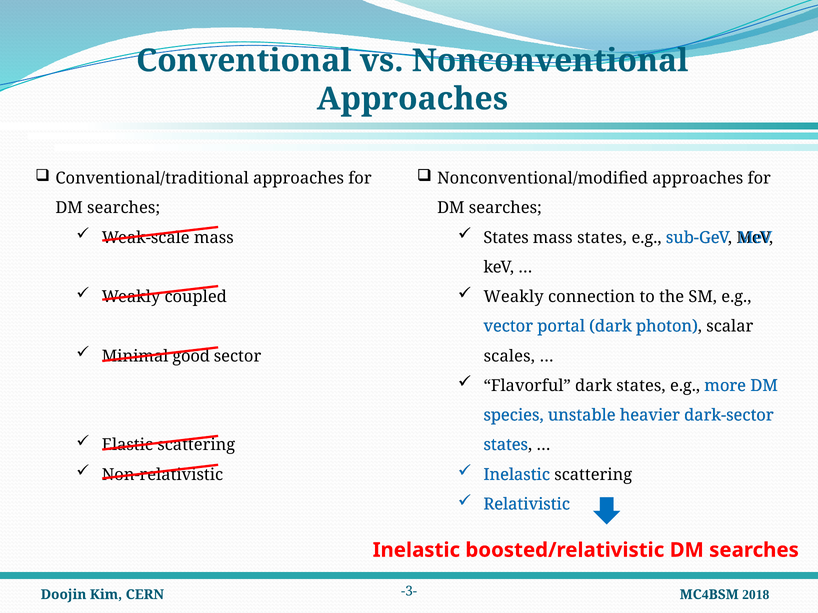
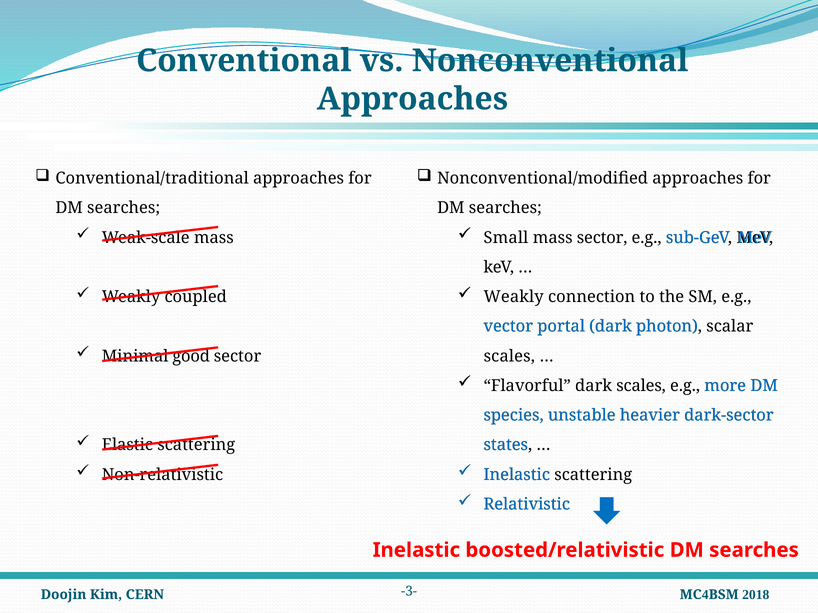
States at (506, 238): States -> Small
mass states: states -> sector
dark states: states -> scales
